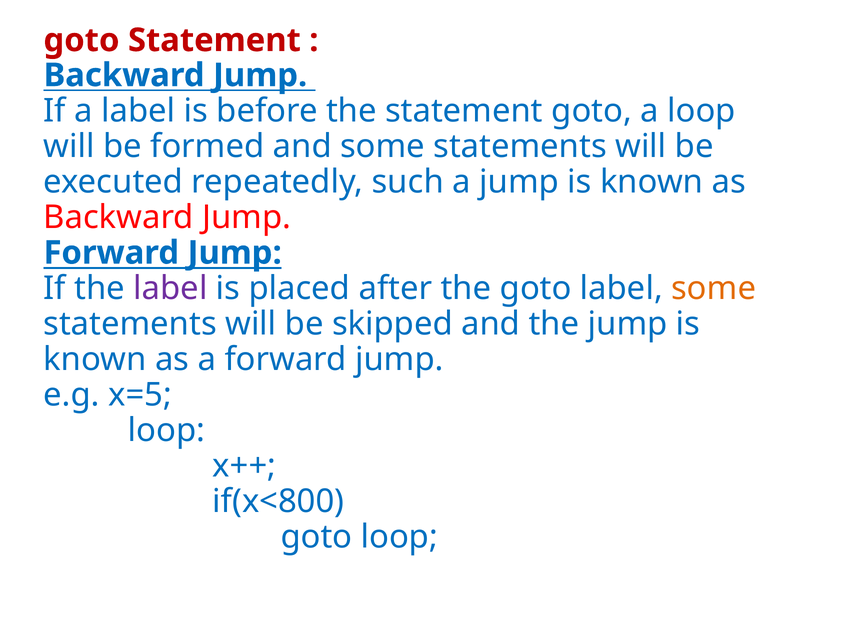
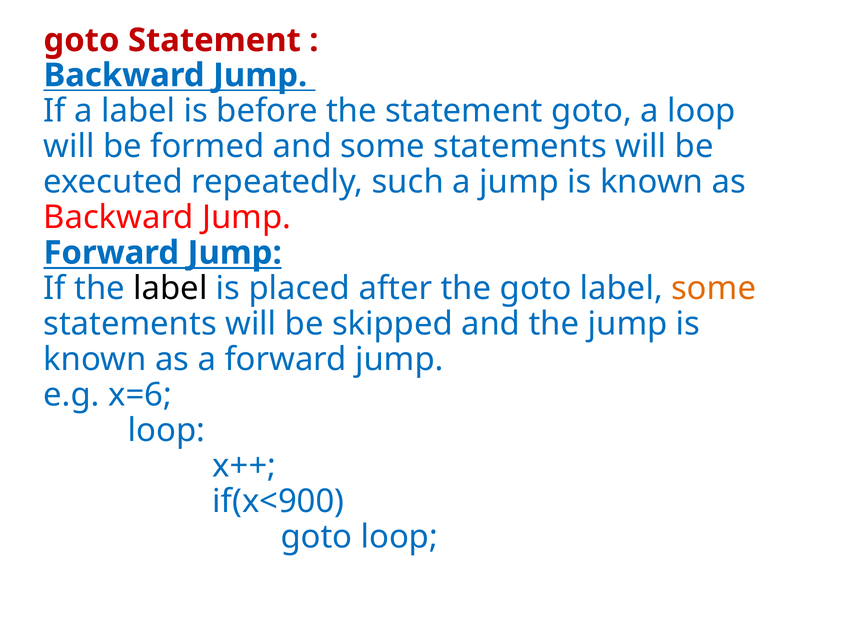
label at (170, 288) colour: purple -> black
x=5: x=5 -> x=6
if(x<800: if(x<800 -> if(x<900
